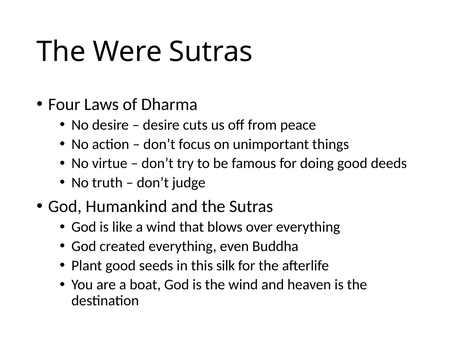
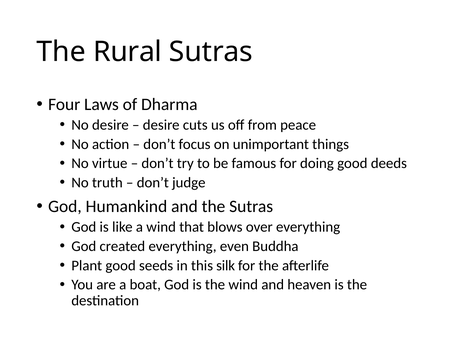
Were: Were -> Rural
